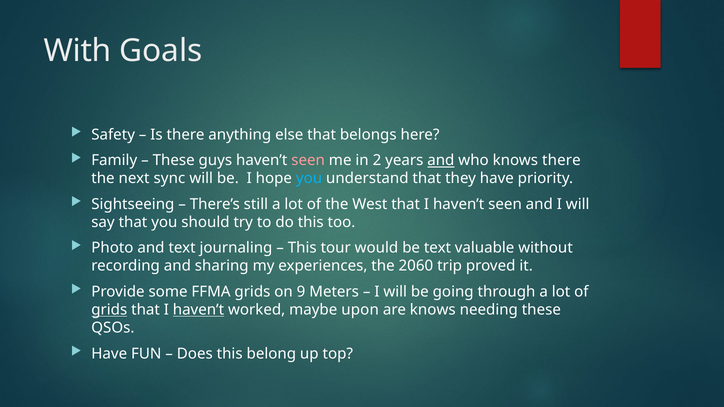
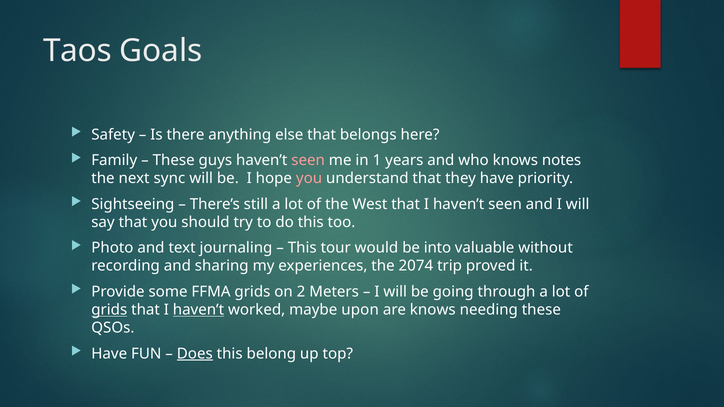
With: With -> Taos
2: 2 -> 1
and at (441, 160) underline: present -> none
knows there: there -> notes
you at (309, 179) colour: light blue -> pink
be text: text -> into
2060: 2060 -> 2074
9: 9 -> 2
Does underline: none -> present
